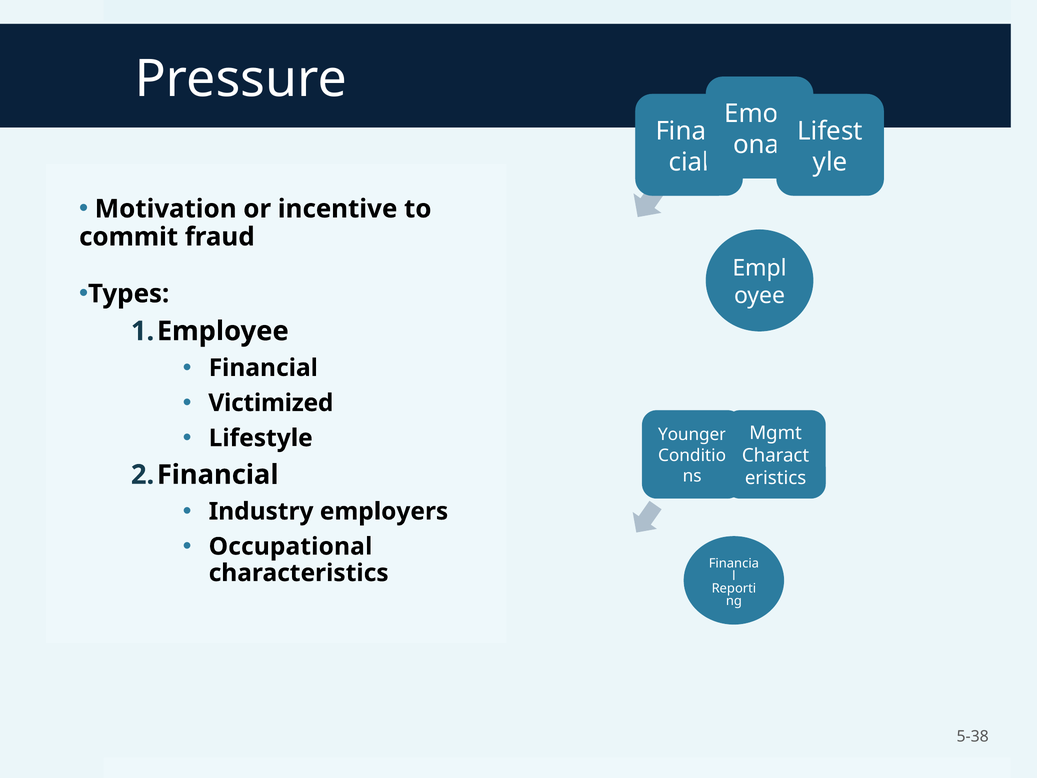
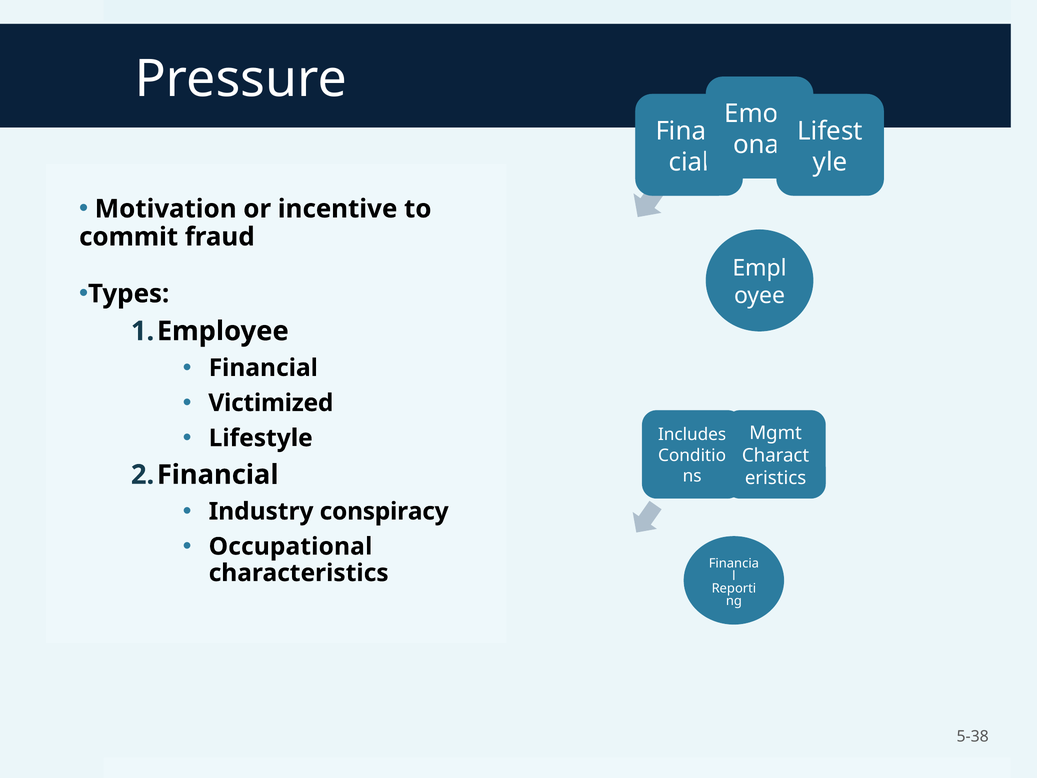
Younger: Younger -> Includes
employers: employers -> conspiracy
